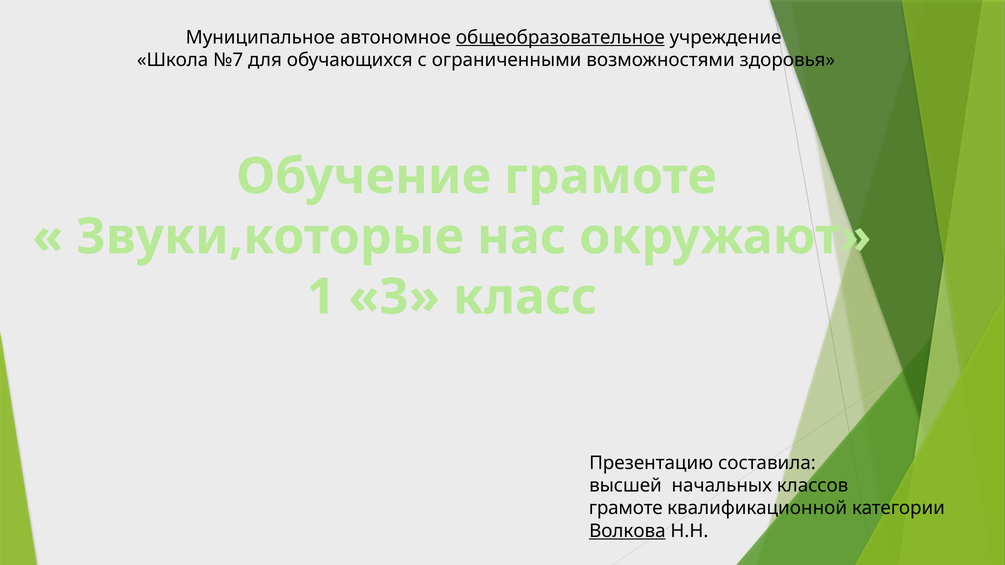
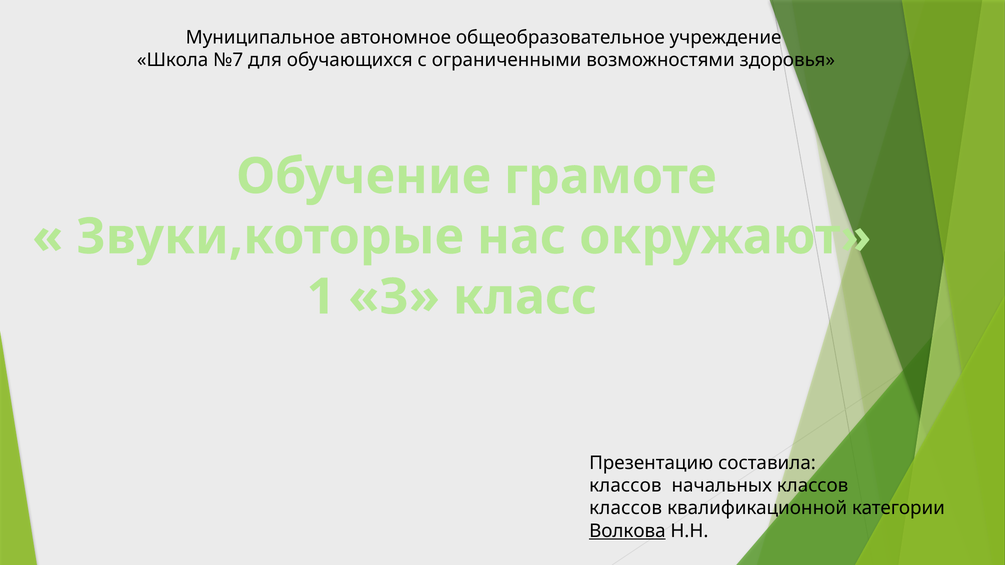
общеобразовательное underline: present -> none
высшей at (625, 486): высшей -> классов
грамоте at (626, 508): грамоте -> классов
